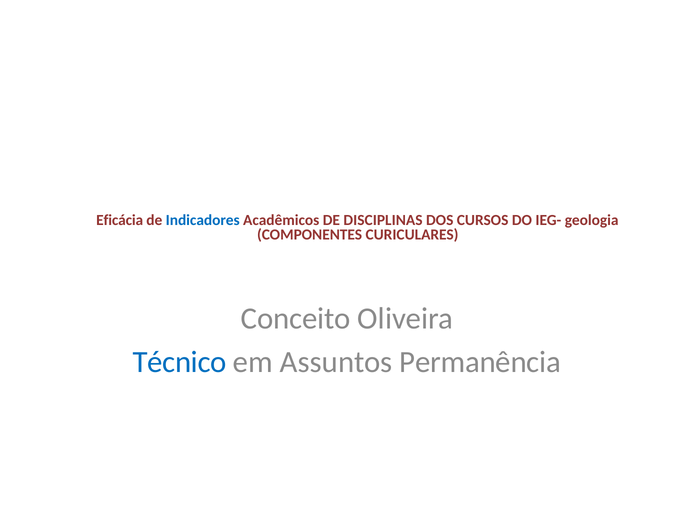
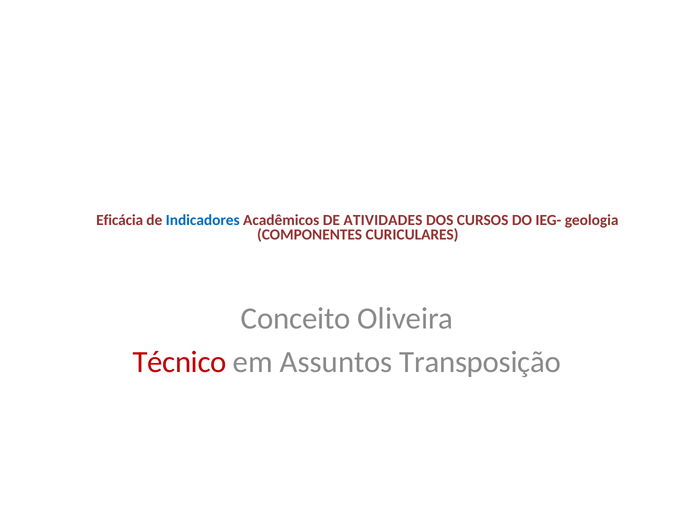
DISCIPLINAS: DISCIPLINAS -> ATIVIDADES
Técnico colour: blue -> red
Permanência: Permanência -> Transposição
